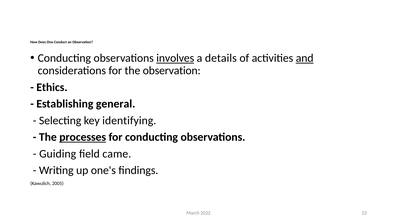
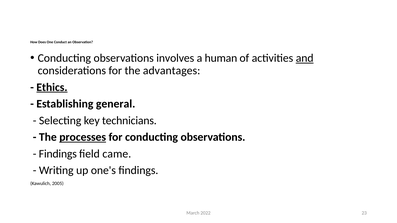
involves underline: present -> none
details: details -> human
the observation: observation -> advantages
Ethics underline: none -> present
identifying: identifying -> technicians
Guiding at (58, 154): Guiding -> Findings
